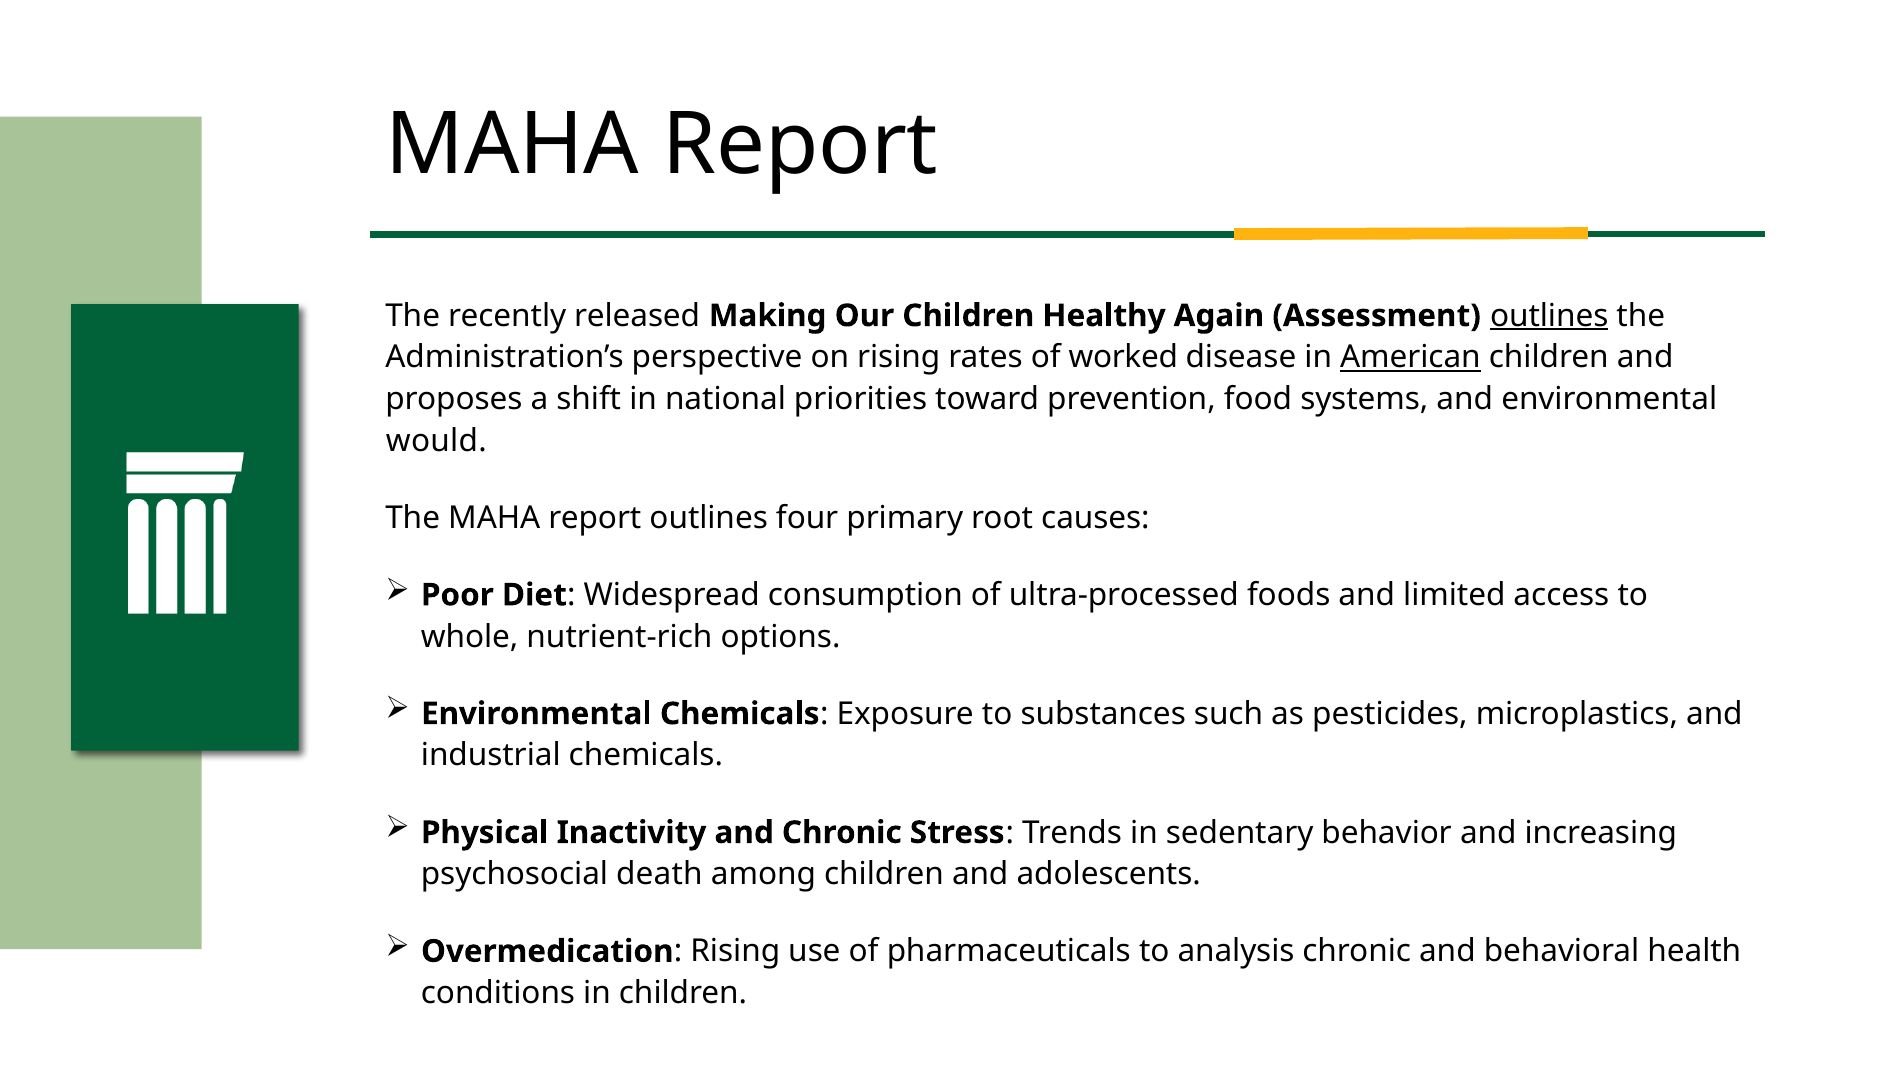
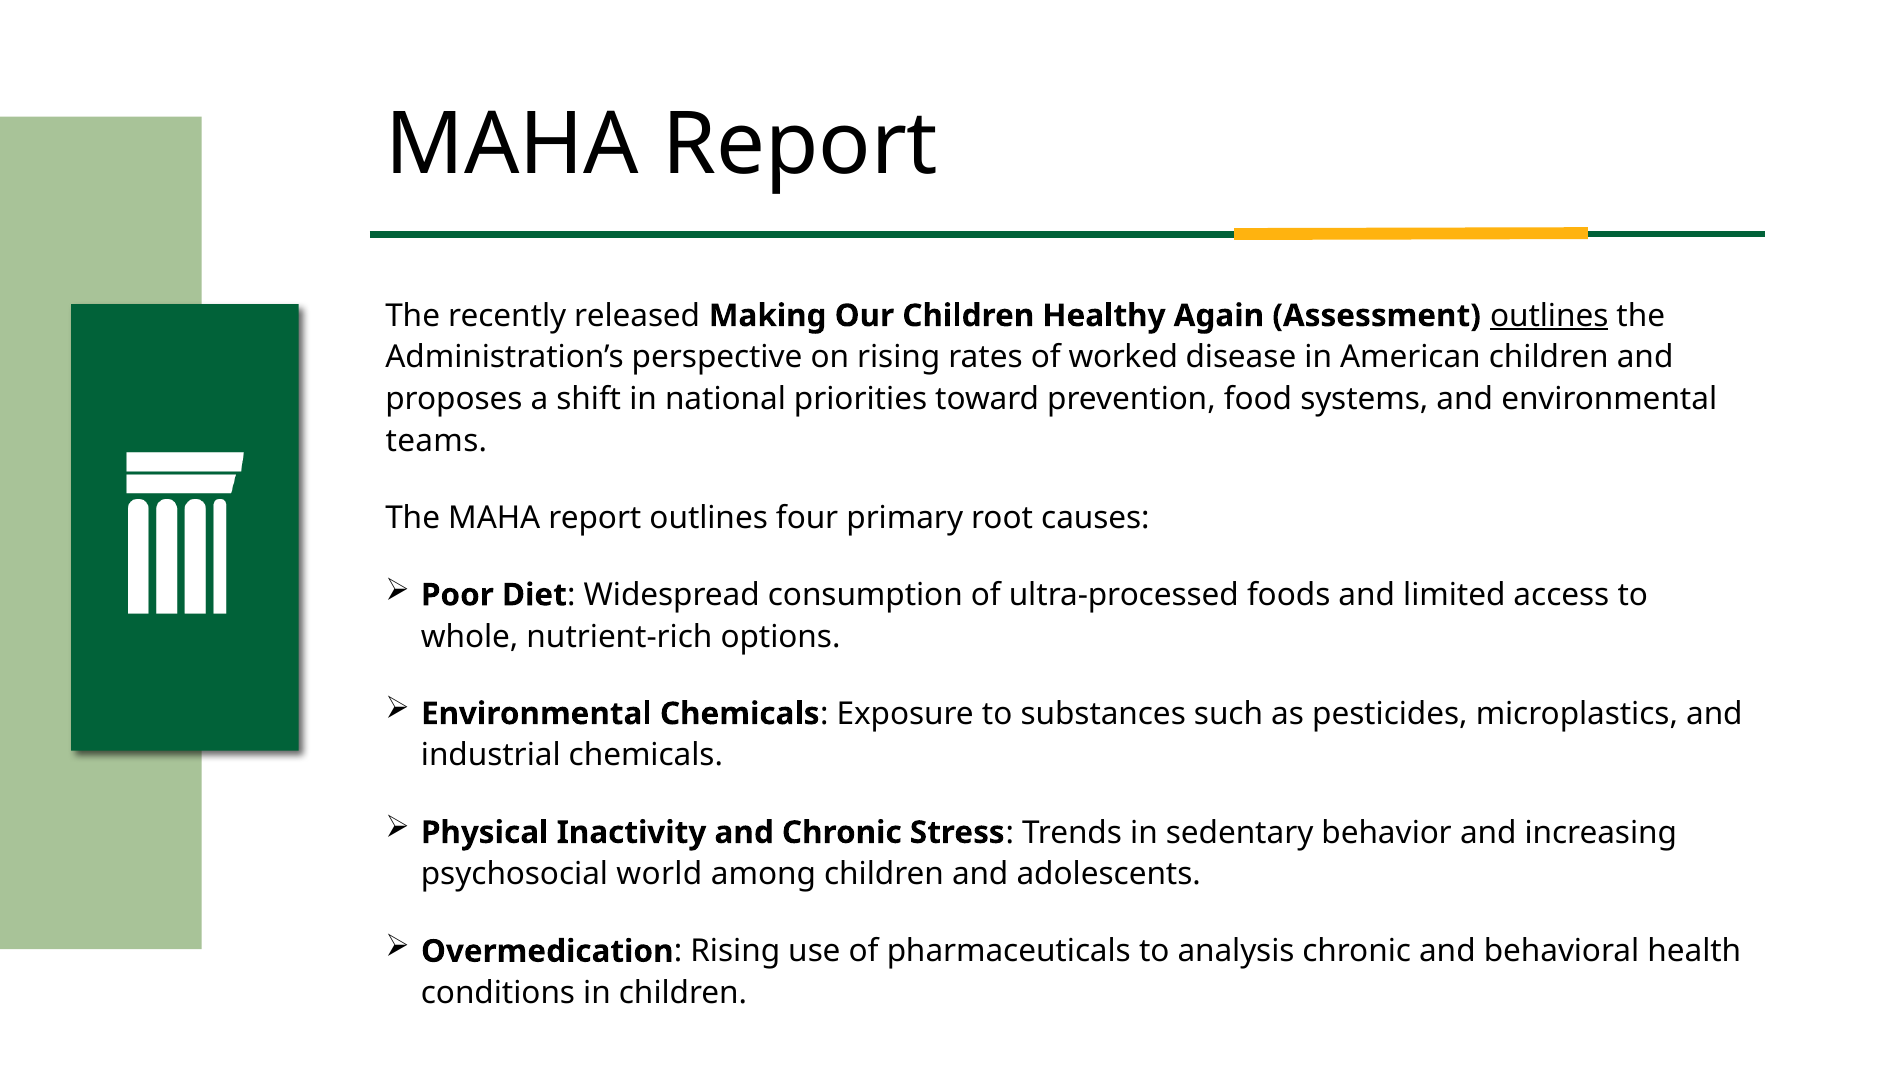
American underline: present -> none
would: would -> teams
death: death -> world
